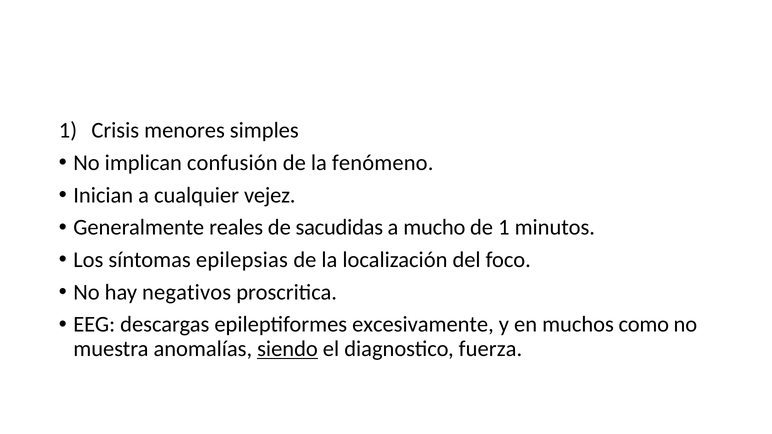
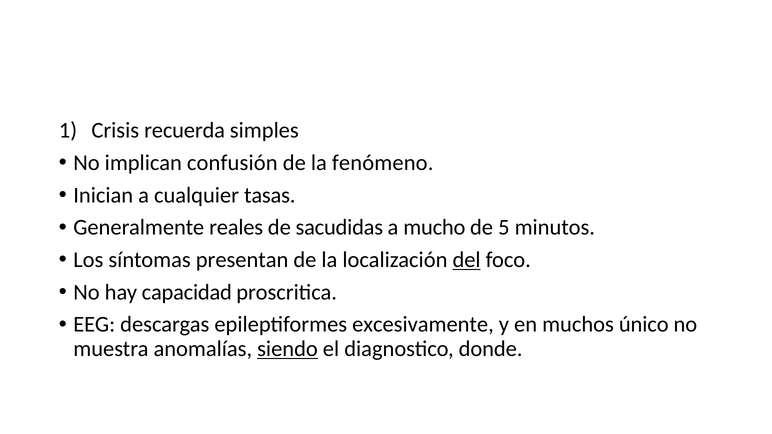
menores: menores -> recuerda
vejez: vejez -> tasas
de 1: 1 -> 5
epilepsias: epilepsias -> presentan
del underline: none -> present
negativos: negativos -> capacidad
como: como -> único
fuerza: fuerza -> donde
